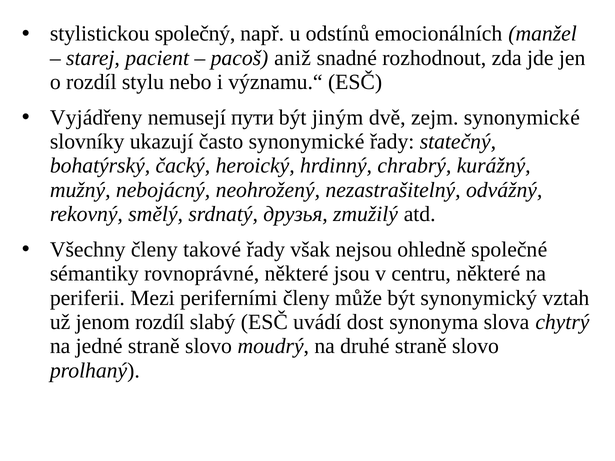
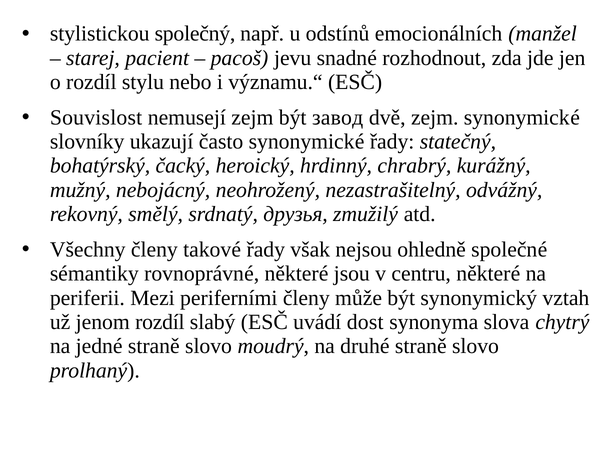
aniž: aniž -> jevu
Vyjádřeny: Vyjádřeny -> Souvislost
nemusejí пути: пути -> zejm
jiným: jiným -> завод
